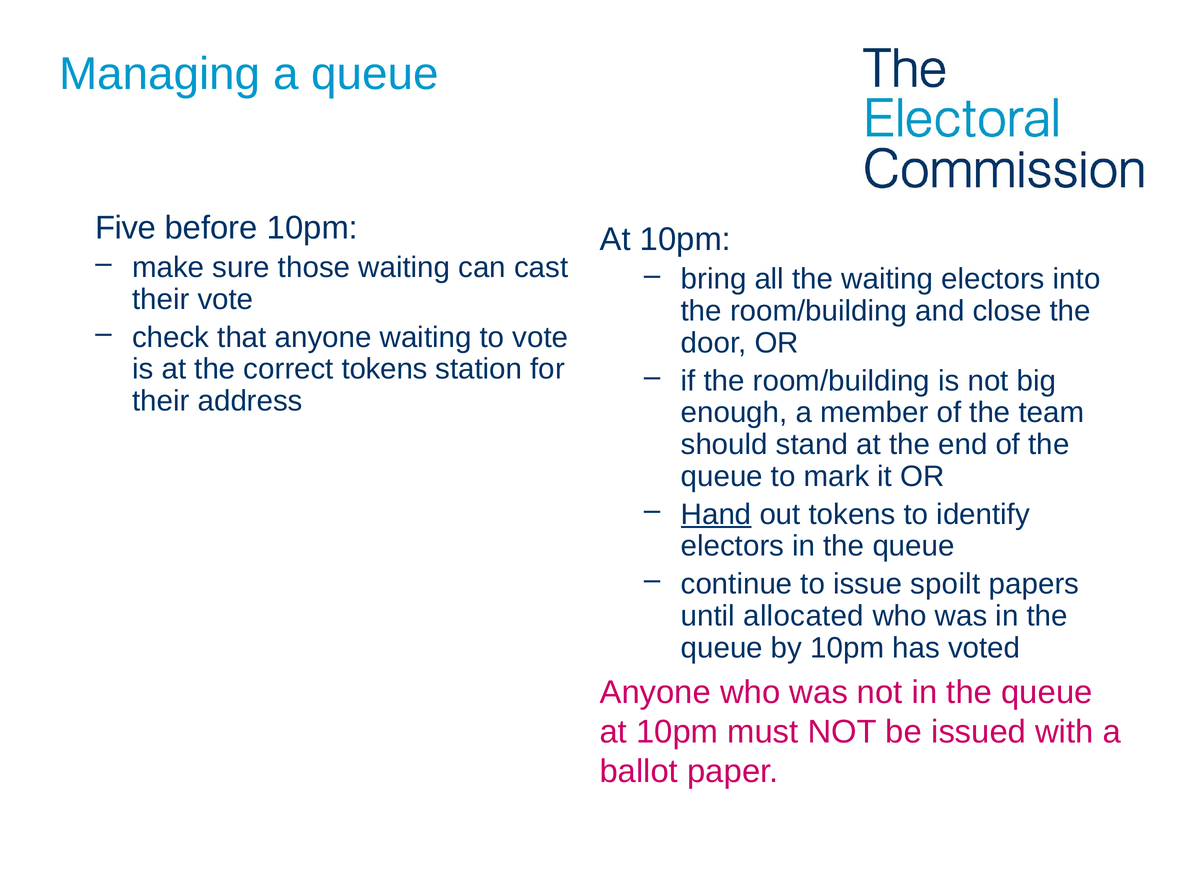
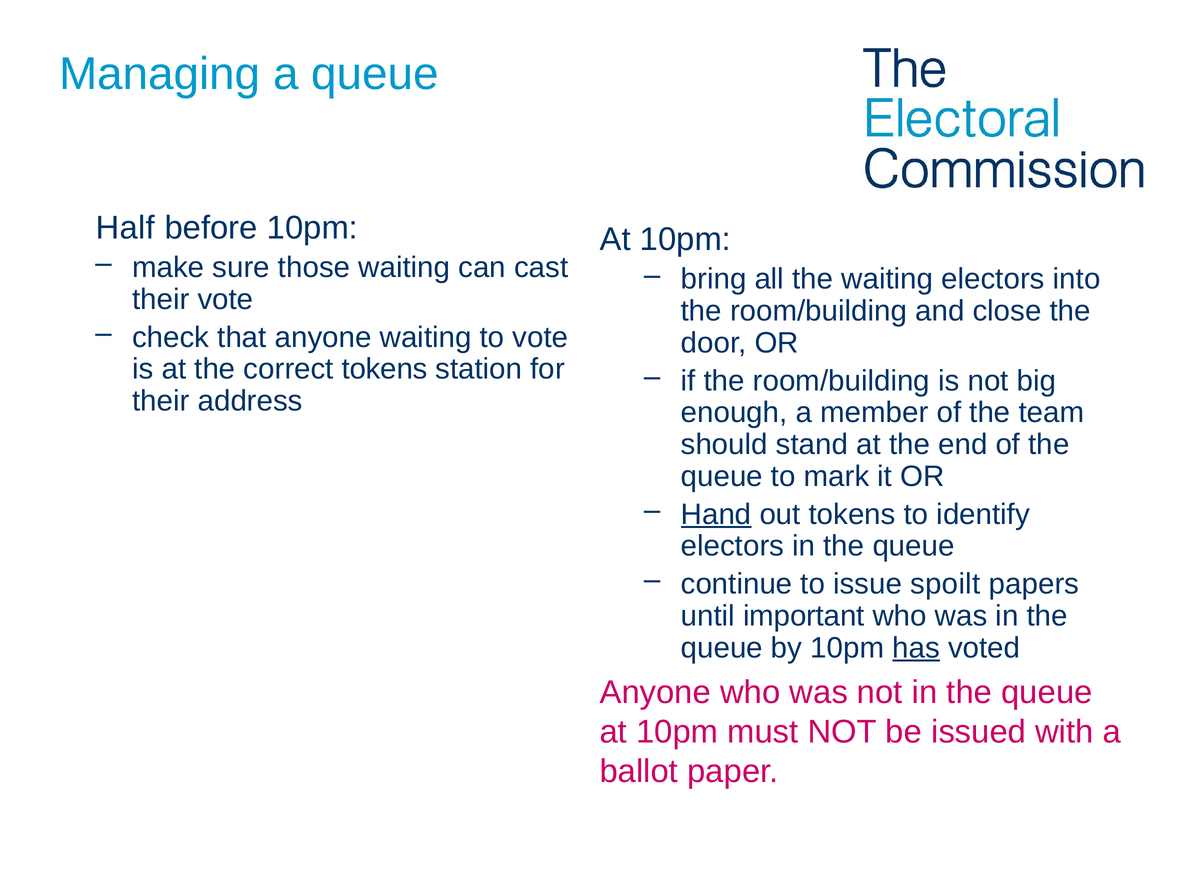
Five: Five -> Half
allocated: allocated -> important
has underline: none -> present
